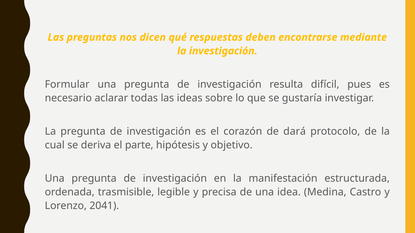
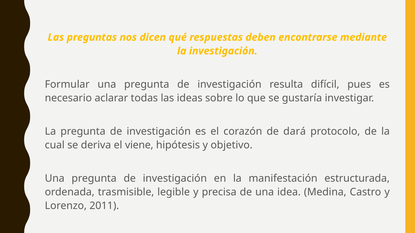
parte: parte -> viene
2041: 2041 -> 2011
